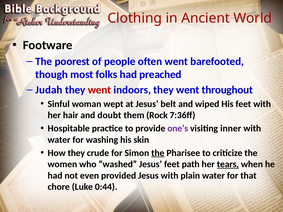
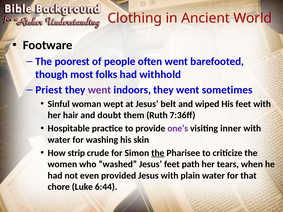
preached: preached -> withhold
Judah: Judah -> Priest
went at (99, 90) colour: red -> purple
throughout: throughout -> sometimes
Rock: Rock -> Ruth
How they: they -> strip
tears underline: present -> none
0:44: 0:44 -> 6:44
